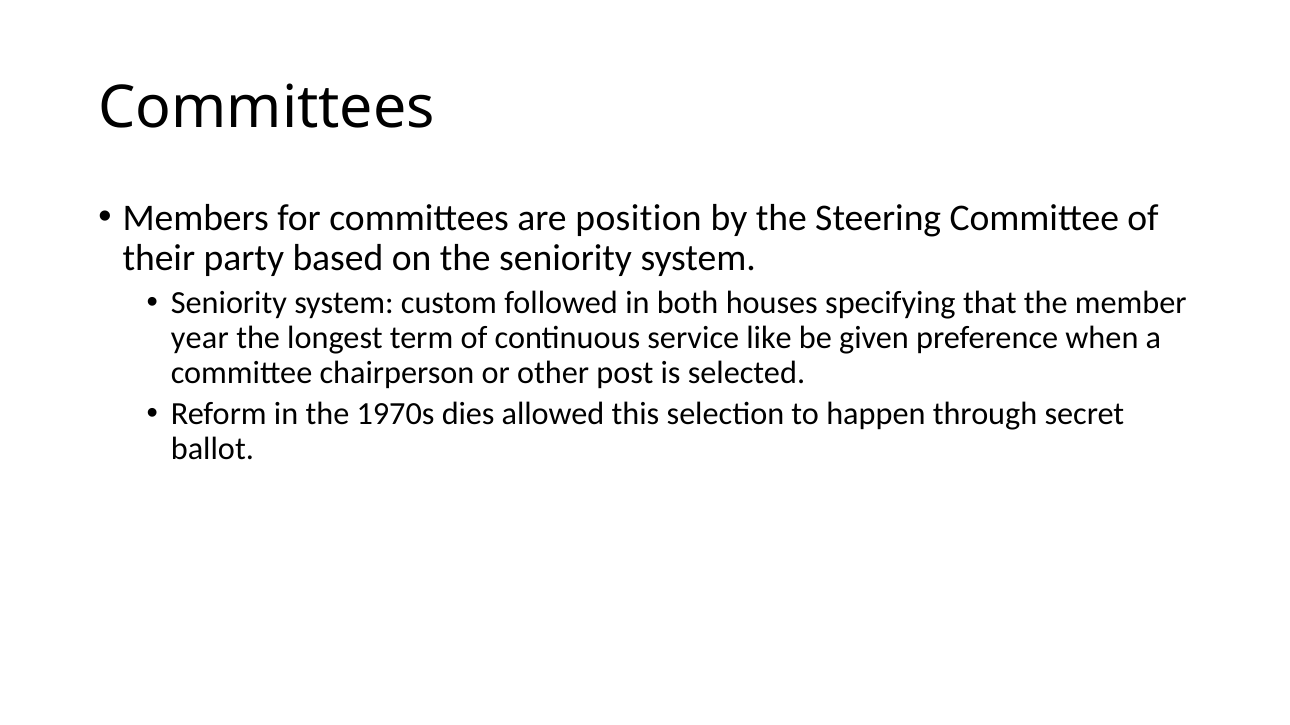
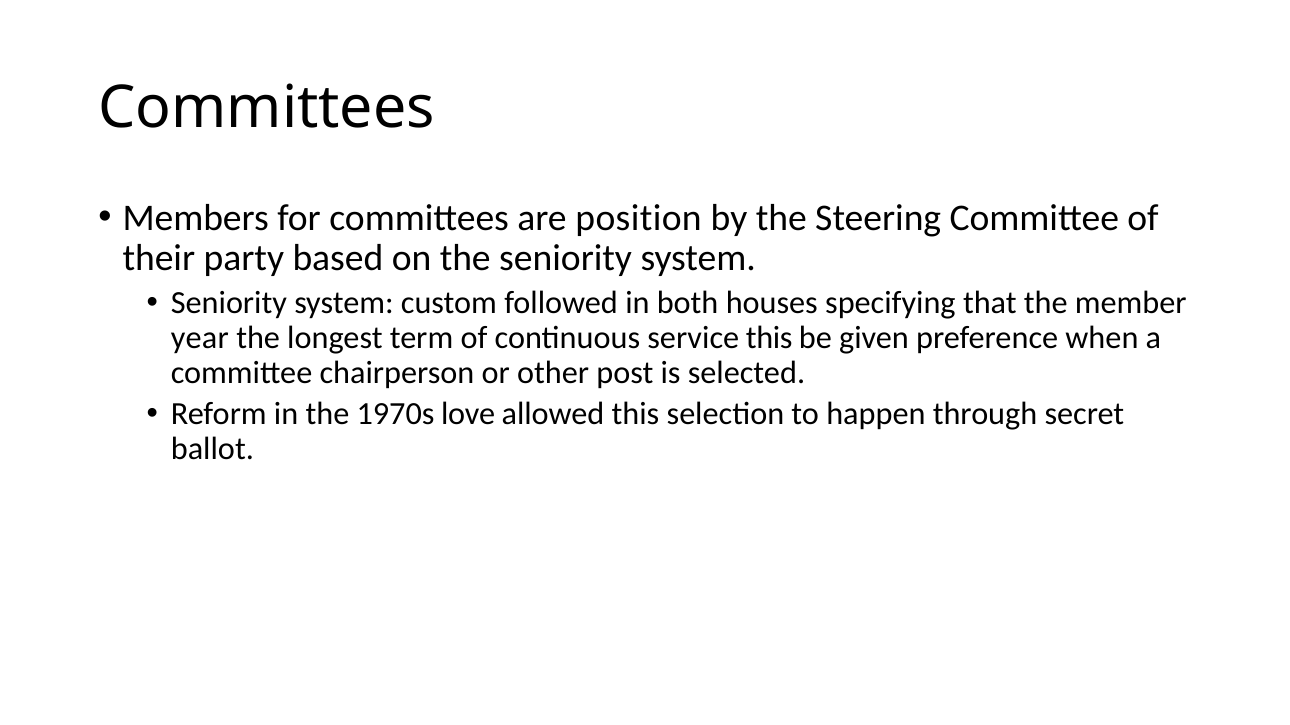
service like: like -> this
dies: dies -> love
